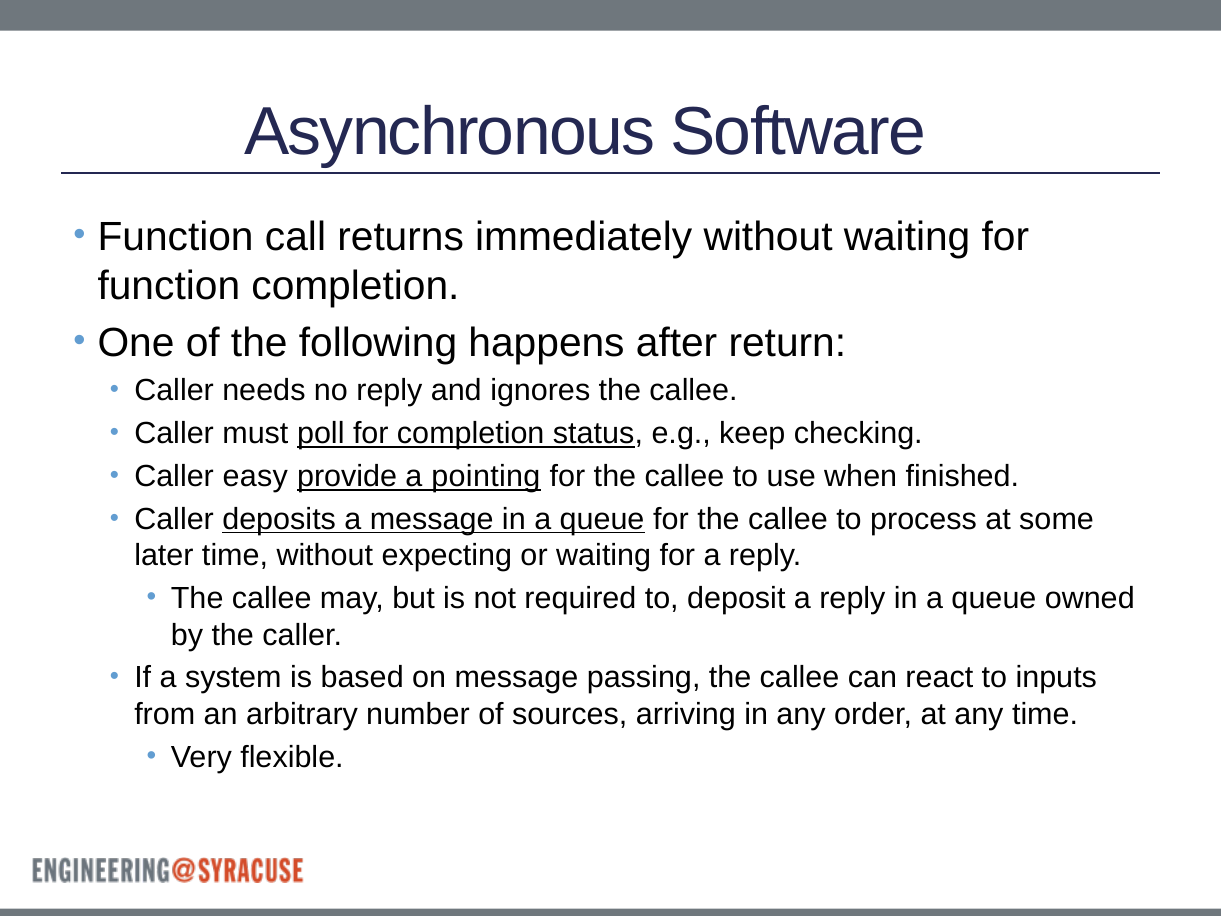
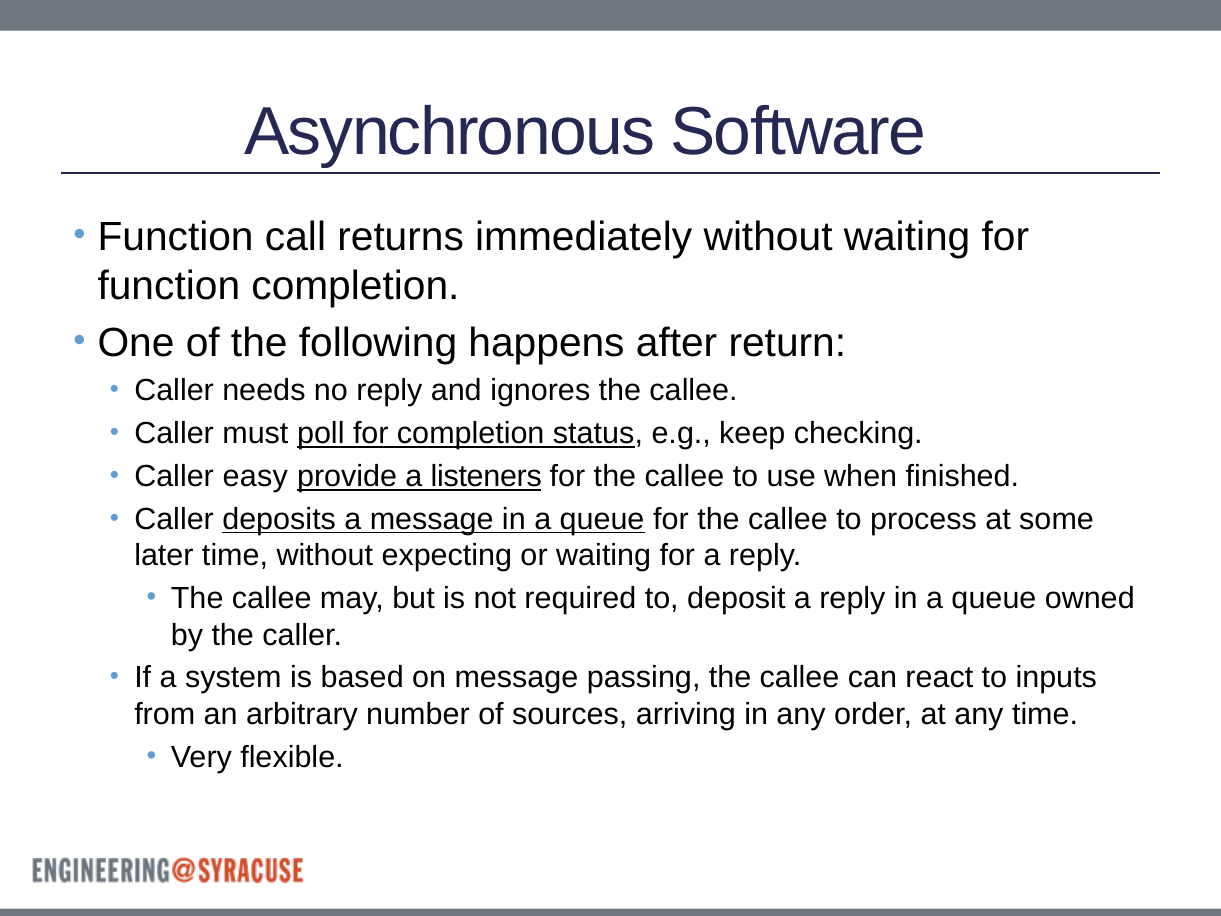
pointing: pointing -> listeners
